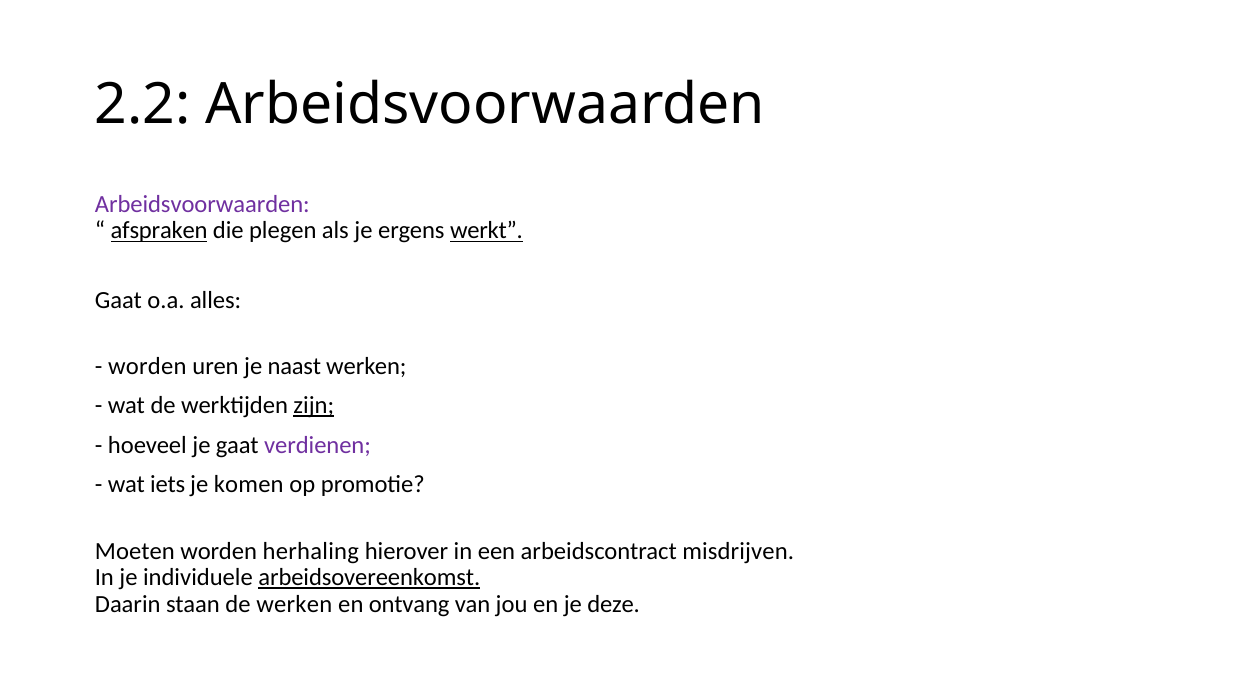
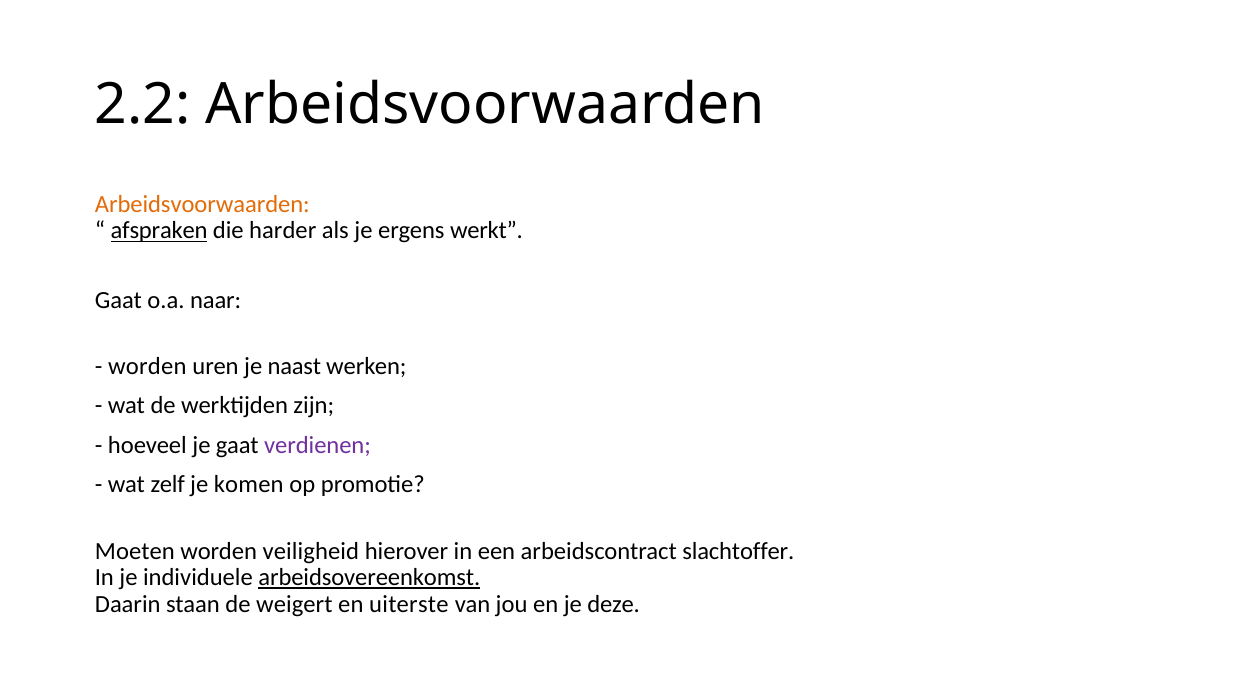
Arbeidsvoorwaarden at (202, 204) colour: purple -> orange
plegen: plegen -> harder
werkt underline: present -> none
alles: alles -> naar
zijn underline: present -> none
iets: iets -> zelf
herhaling: herhaling -> veiligheid
misdrijven: misdrijven -> slachtoffer
de werken: werken -> weigert
ontvang: ontvang -> uiterste
